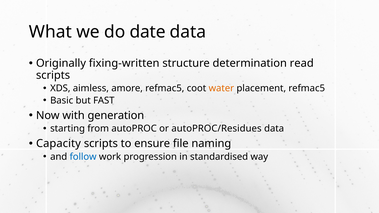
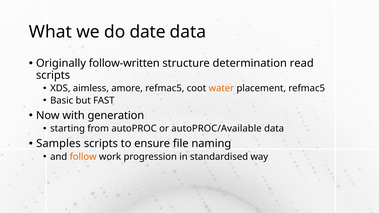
fixing-written: fixing-written -> follow-written
autoPROC/Residues: autoPROC/Residues -> autoPROC/Available
Capacity: Capacity -> Samples
follow colour: blue -> orange
